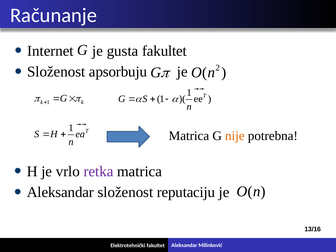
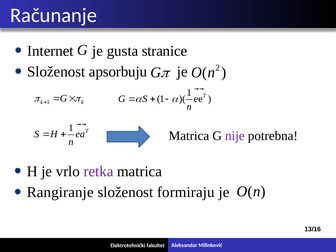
gusta fakultet: fakultet -> stranice
nije colour: orange -> purple
Aleksandar at (60, 192): Aleksandar -> Rangiranje
reputaciju: reputaciju -> formiraju
